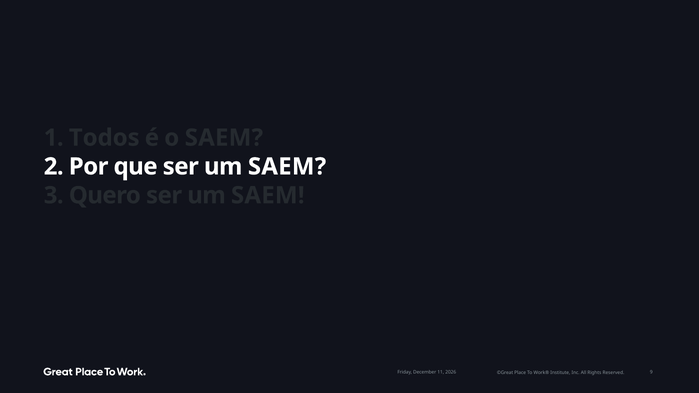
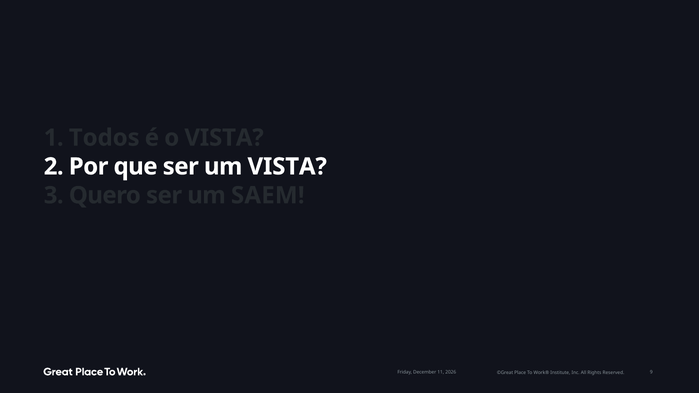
o SAEM: SAEM -> VISTA
que ser um SAEM: SAEM -> VISTA
